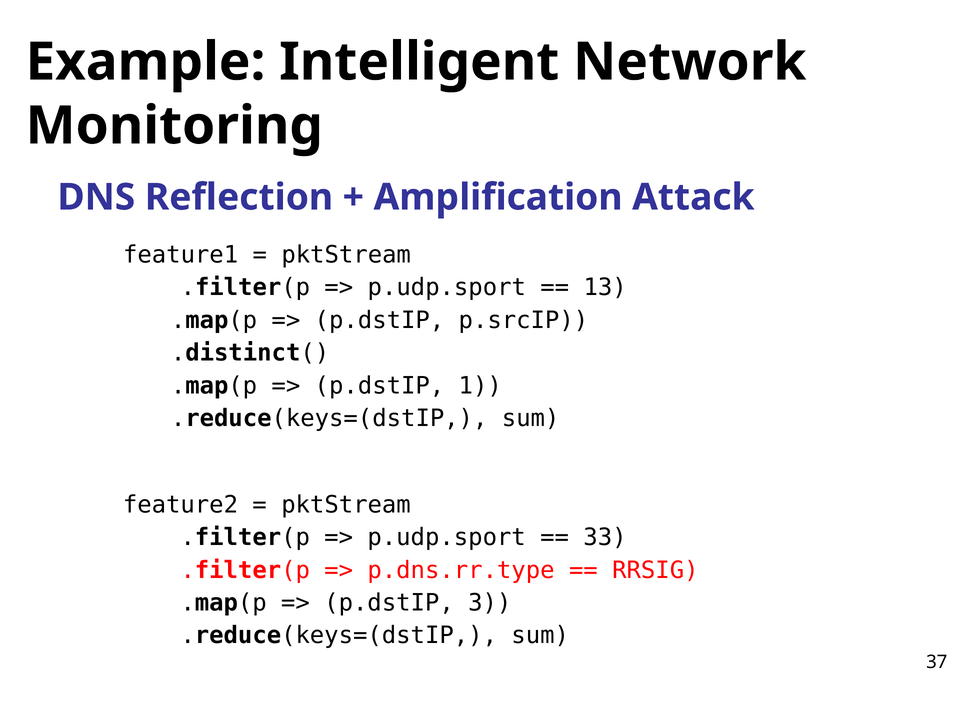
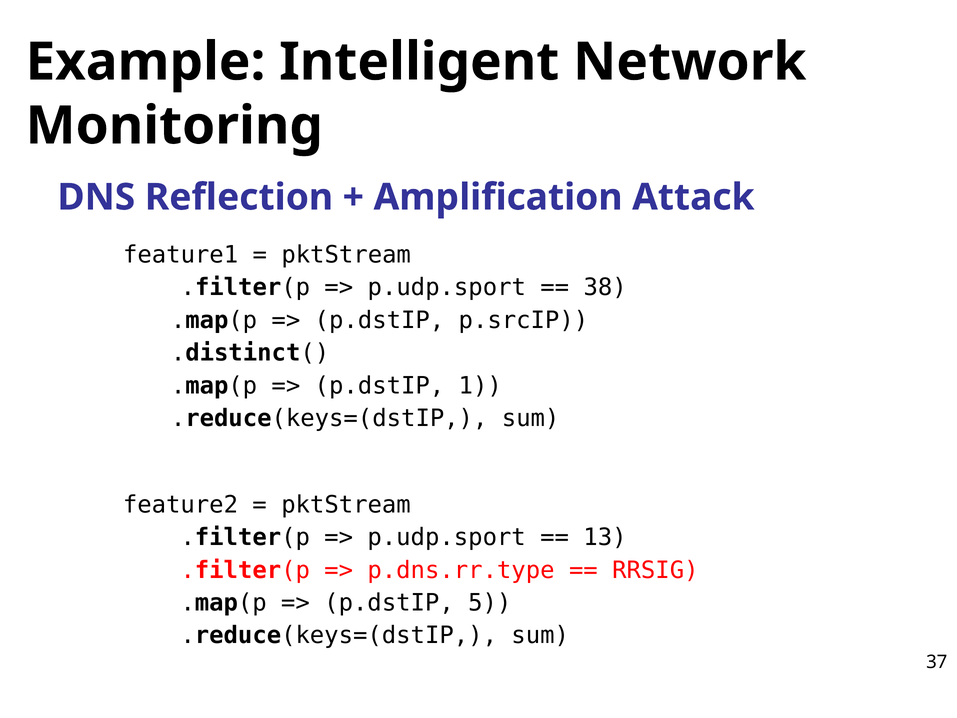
13: 13 -> 38
33: 33 -> 13
3: 3 -> 5
